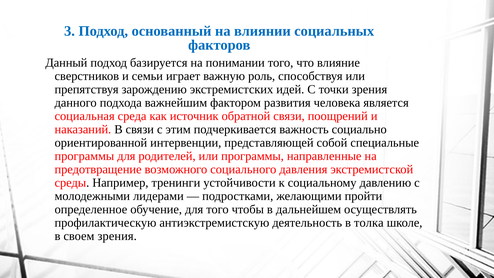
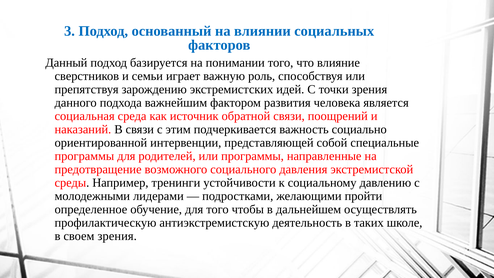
толка: толка -> таких
